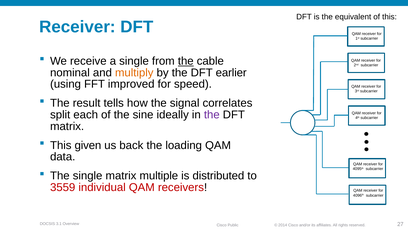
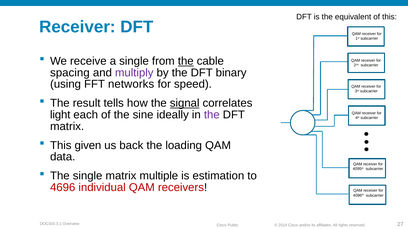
nominal: nominal -> spacing
multiply colour: orange -> purple
earlier: earlier -> binary
improved: improved -> networks
signal underline: none -> present
split: split -> light
distributed: distributed -> estimation
3559: 3559 -> 4696
